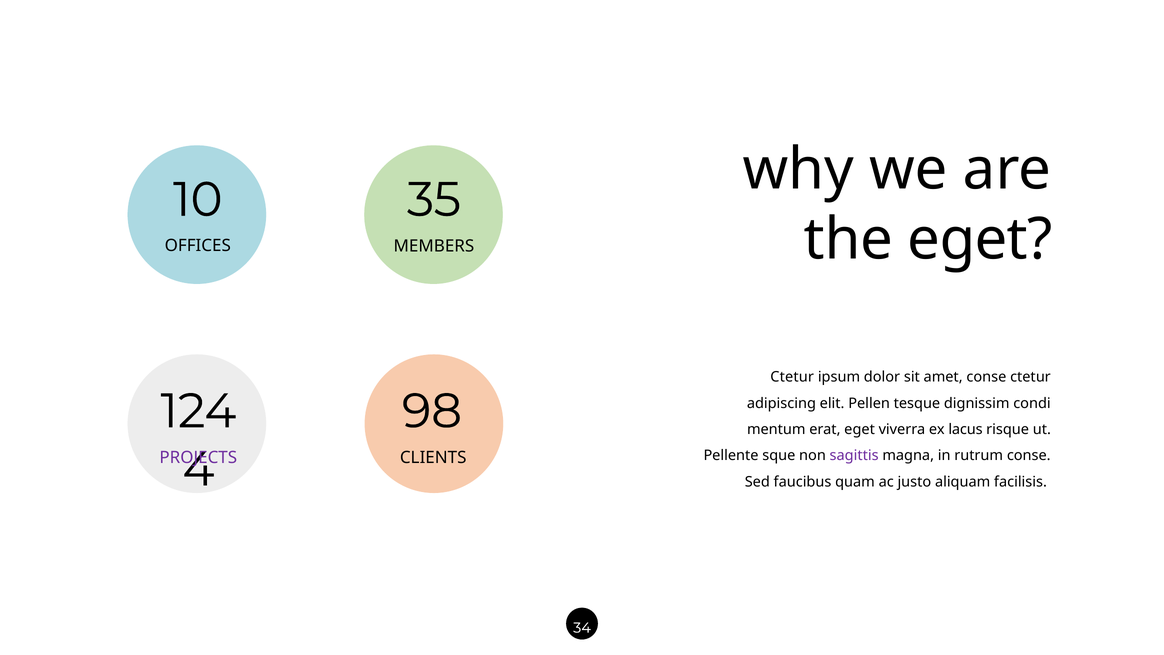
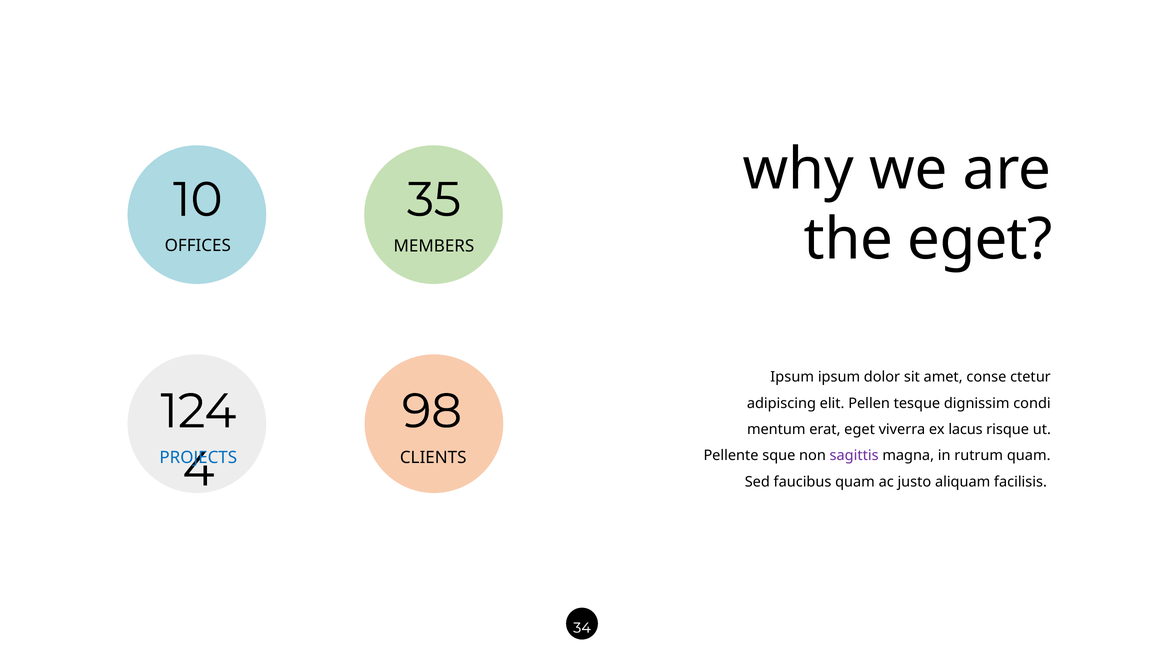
Ctetur at (792, 377): Ctetur -> Ipsum
rutrum conse: conse -> quam
PROJECTS colour: purple -> blue
